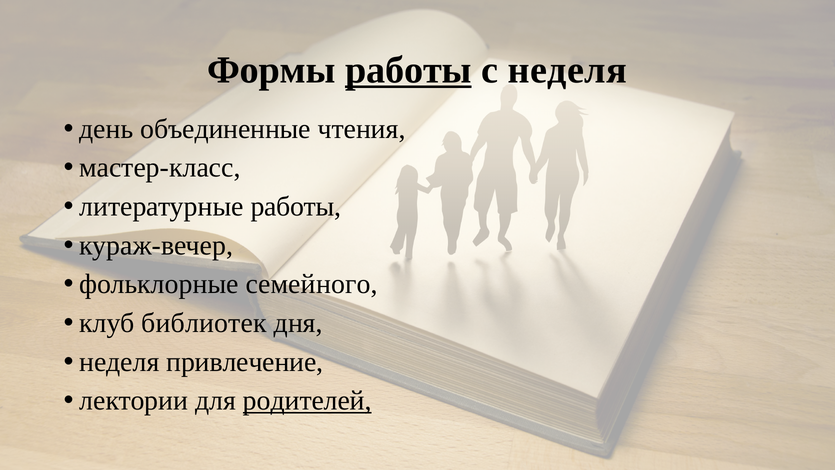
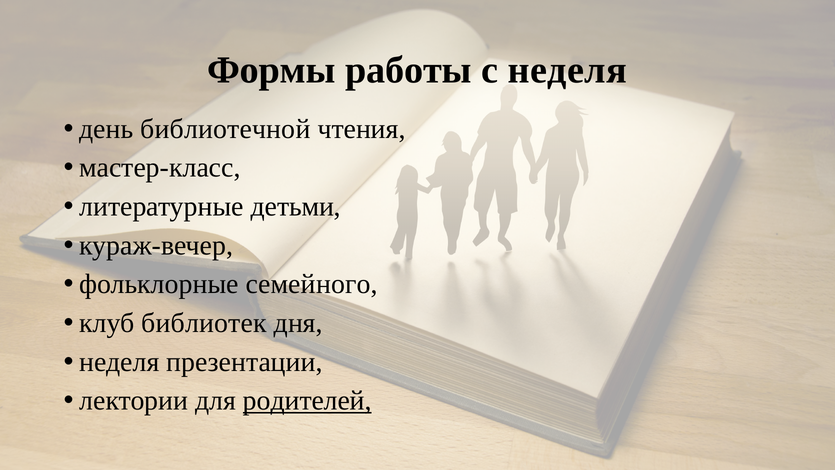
работы at (408, 70) underline: present -> none
объединенные: объединенные -> библиотечной
литературные работы: работы -> детьми
привлечение: привлечение -> презентации
